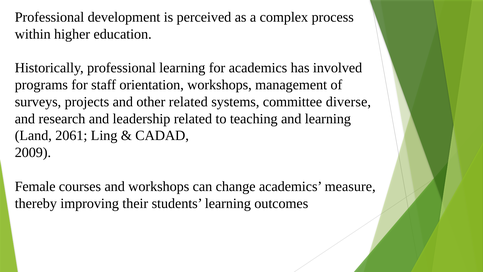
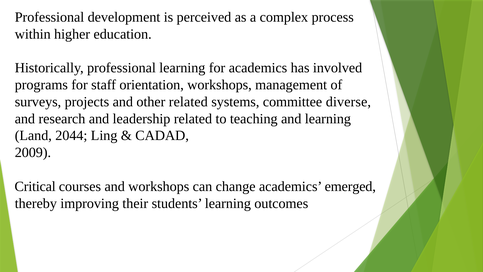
2061: 2061 -> 2044
Female: Female -> Critical
measure: measure -> emerged
